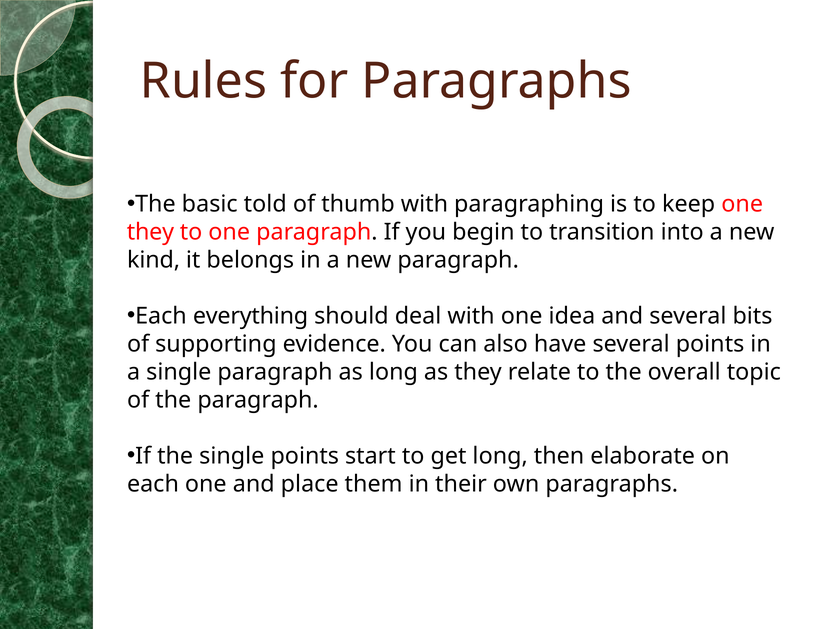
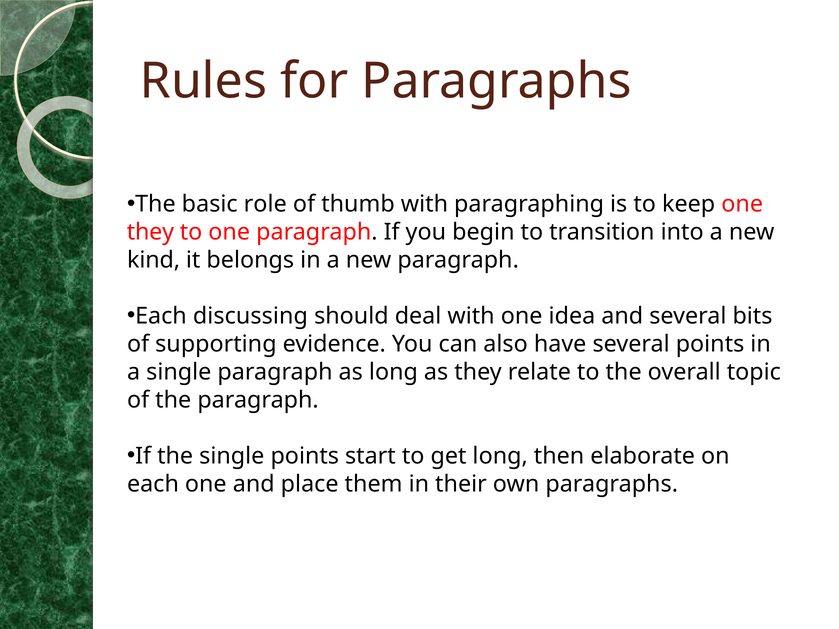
told: told -> role
everything: everything -> discussing
